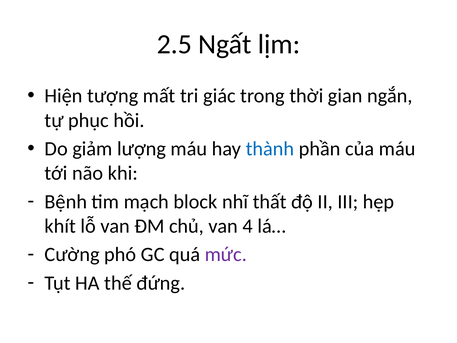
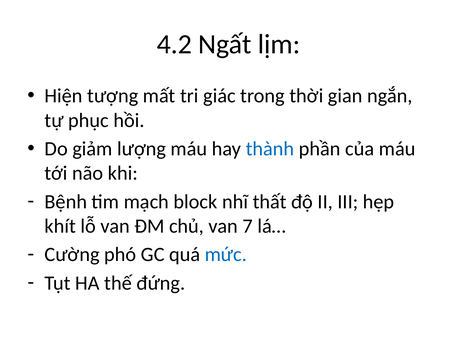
2.5: 2.5 -> 4.2
4: 4 -> 7
mức colour: purple -> blue
